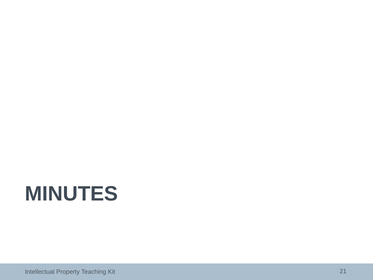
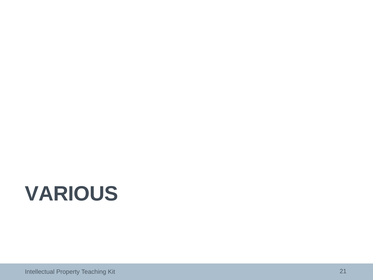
MINUTES: MINUTES -> VARIOUS
